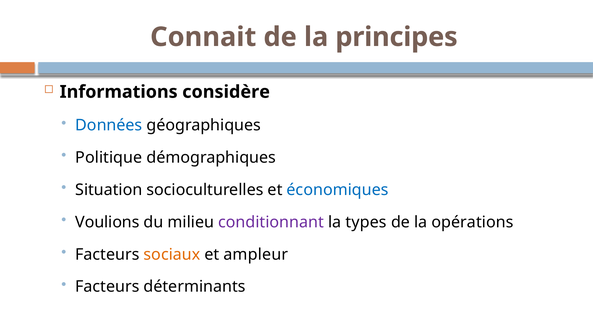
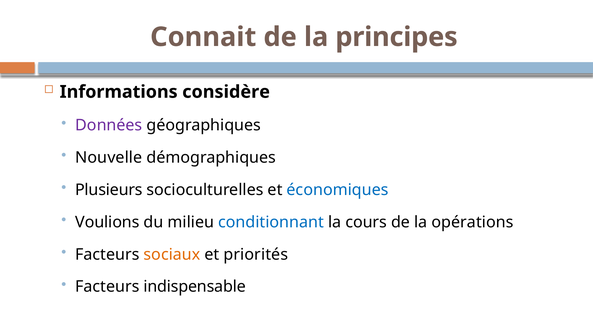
Données colour: blue -> purple
Politique: Politique -> Nouvelle
Situation: Situation -> Plusieurs
conditionnant colour: purple -> blue
types: types -> cours
ampleur: ampleur -> priorités
déterminants: déterminants -> indispensable
